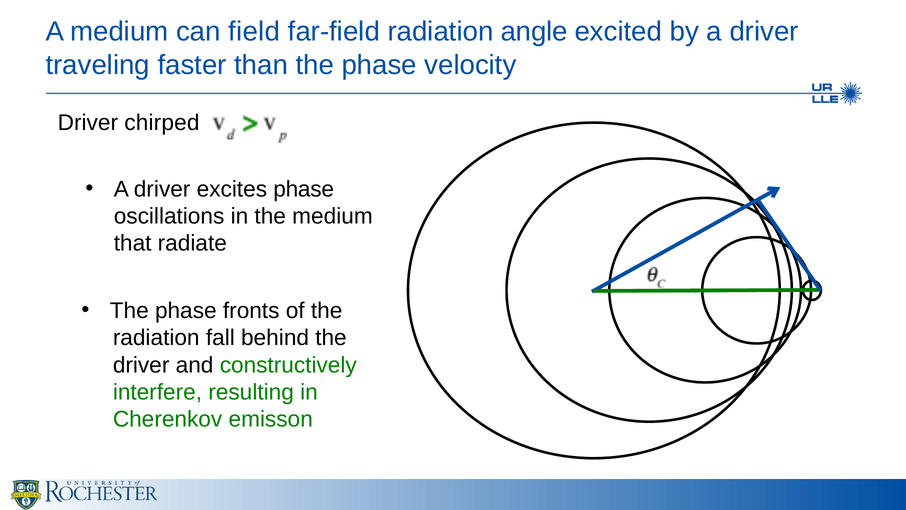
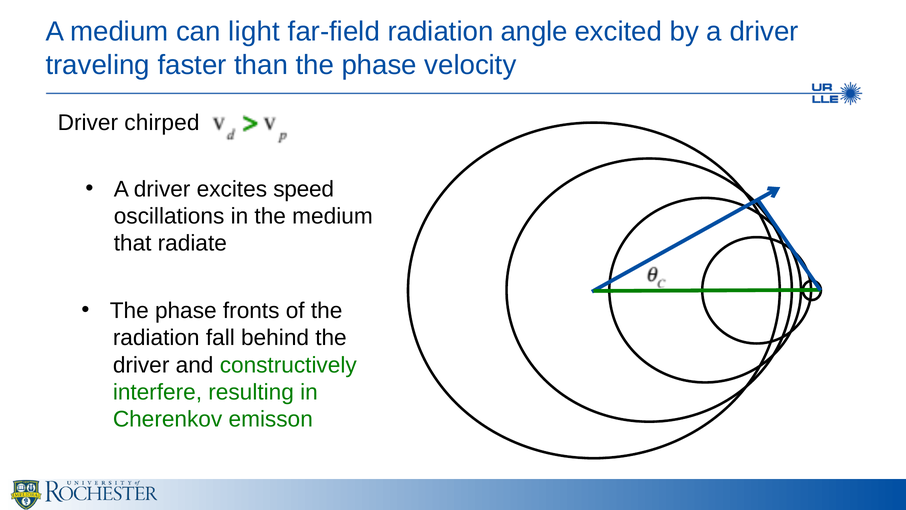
field: field -> light
excites phase: phase -> speed
